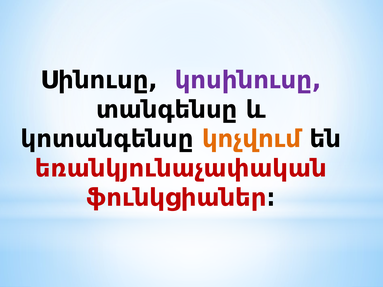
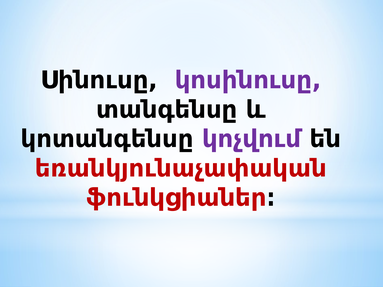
կոչվում colour: orange -> purple
